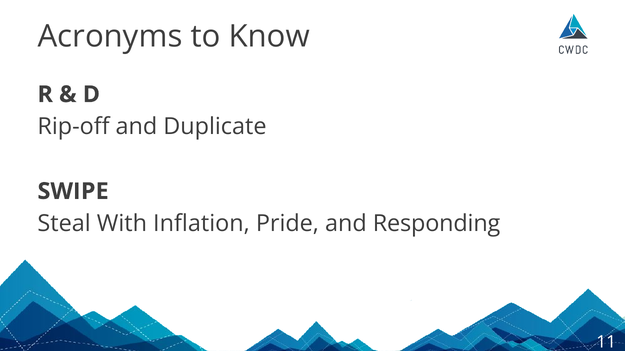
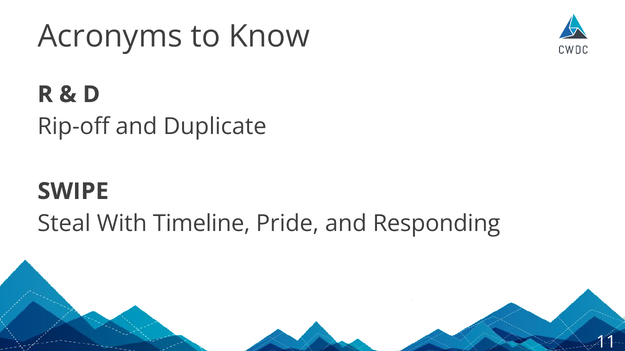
Inflation: Inflation -> Timeline
